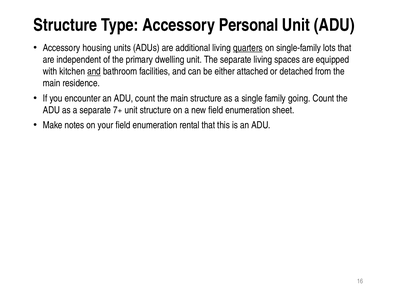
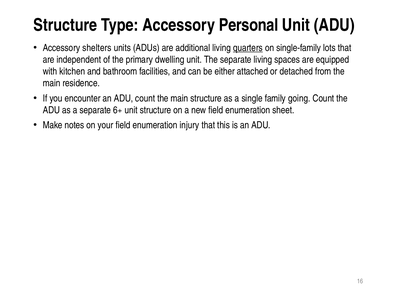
housing: housing -> shelters
and at (94, 72) underline: present -> none
7+: 7+ -> 6+
rental: rental -> injury
